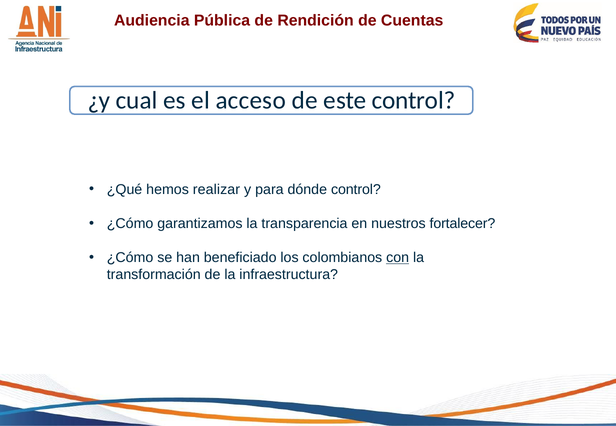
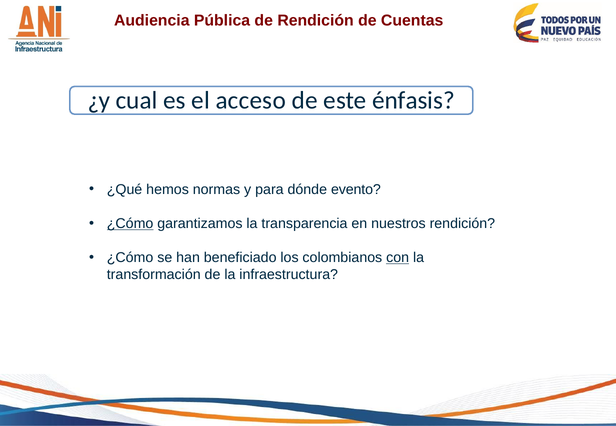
este control: control -> énfasis
realizar: realizar -> normas
dónde control: control -> evento
¿Cómo at (130, 224) underline: none -> present
nuestros fortalecer: fortalecer -> rendición
